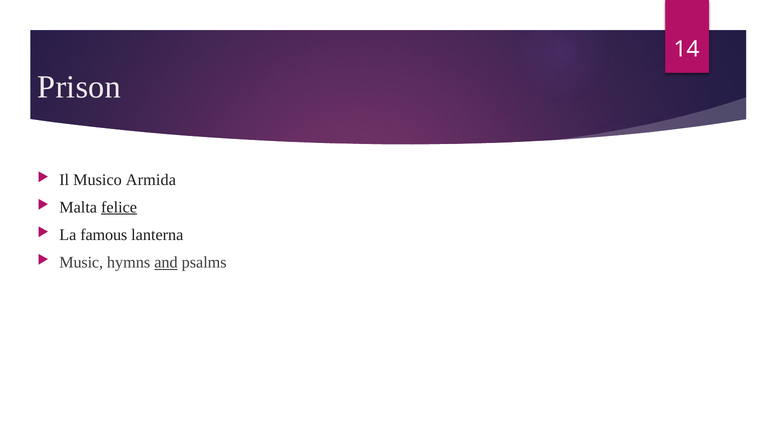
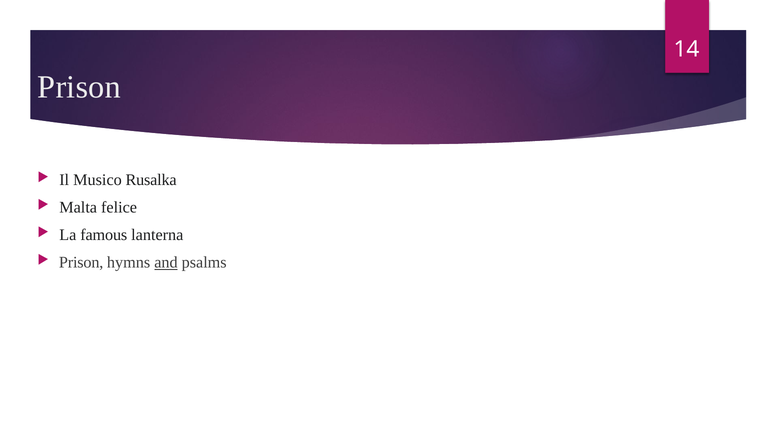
Armida: Armida -> Rusalka
felice underline: present -> none
Music at (81, 262): Music -> Prison
